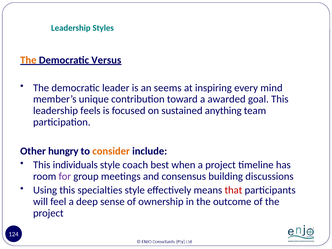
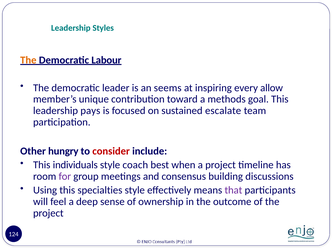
Versus: Versus -> Labour
mind: mind -> allow
awarded: awarded -> methods
feels: feels -> pays
anything: anything -> escalate
consider colour: orange -> red
that colour: red -> purple
